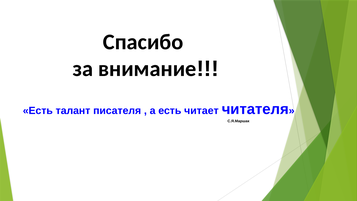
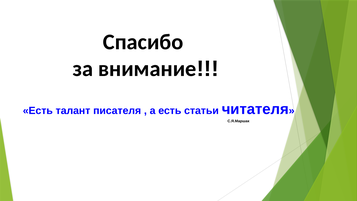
читает: читает -> статьи
